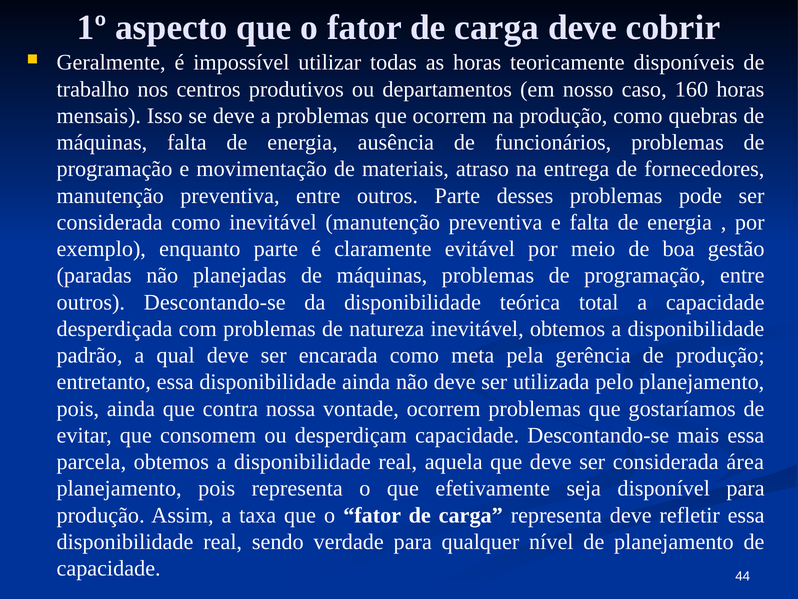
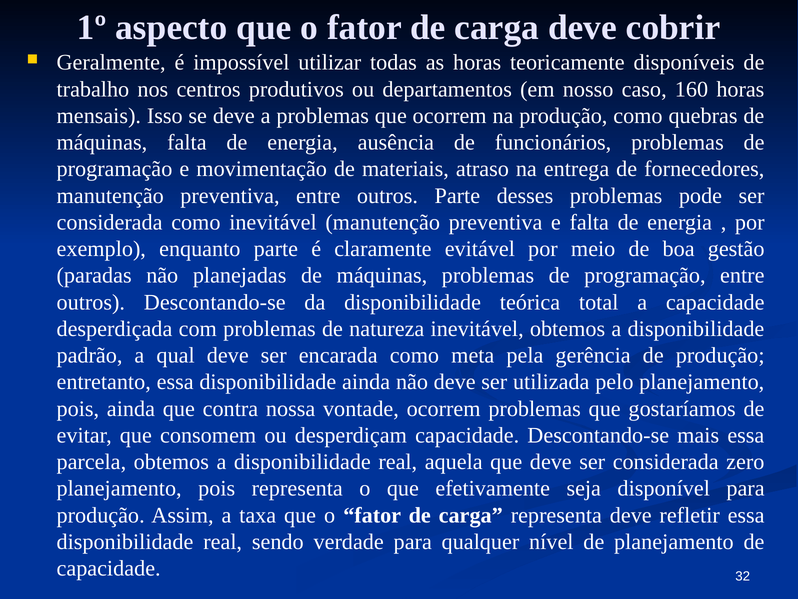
área: área -> zero
44: 44 -> 32
